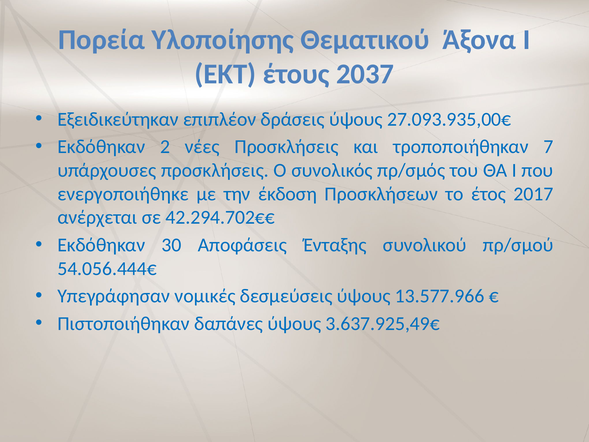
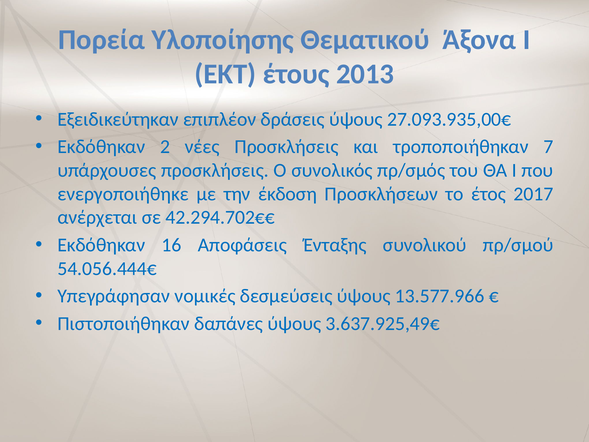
2037: 2037 -> 2013
30: 30 -> 16
